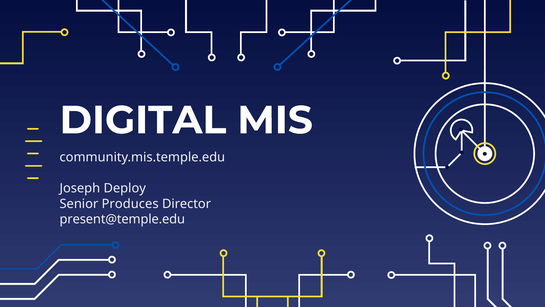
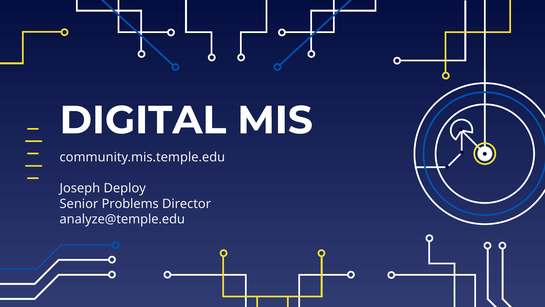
Produces: Produces -> Problems
present@temple.edu: present@temple.edu -> analyze@temple.edu
